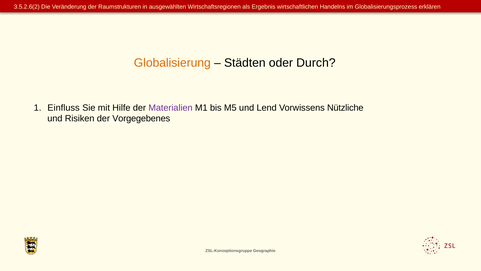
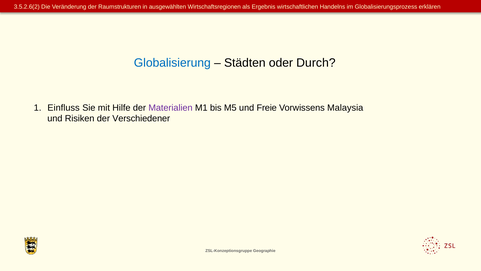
Globalisierung colour: orange -> blue
Lend: Lend -> Freie
Nützliche: Nützliche -> Malaysia
Vorgegebenes: Vorgegebenes -> Verschiedener
